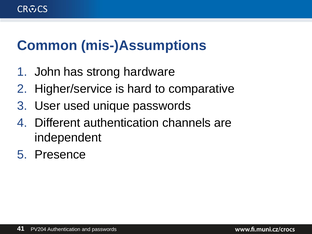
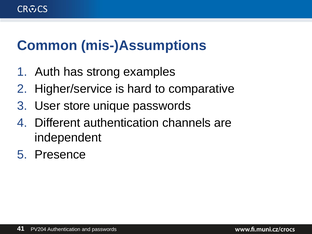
John: John -> Auth
hardware: hardware -> examples
used: used -> store
